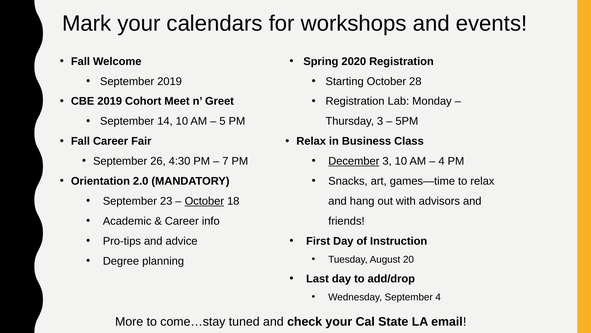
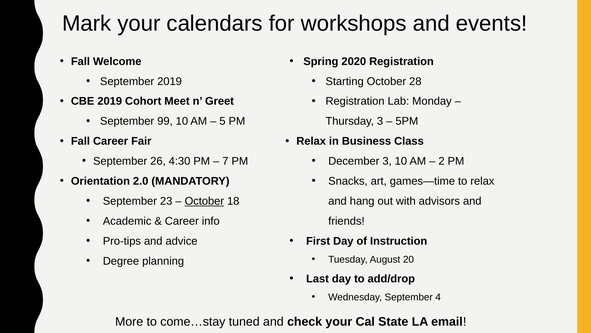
14: 14 -> 99
December underline: present -> none
4 at (442, 161): 4 -> 2
